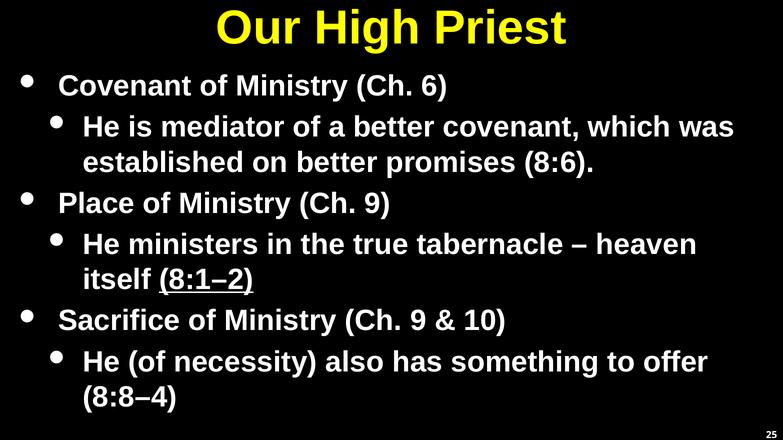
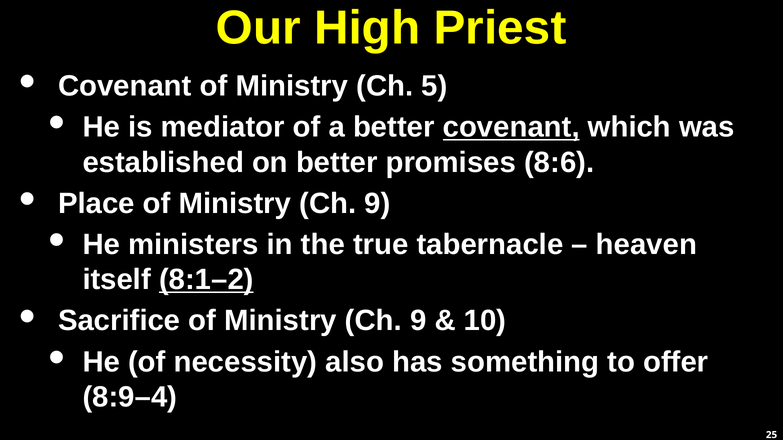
6: 6 -> 5
covenant at (511, 127) underline: none -> present
8:8–4: 8:8–4 -> 8:9–4
